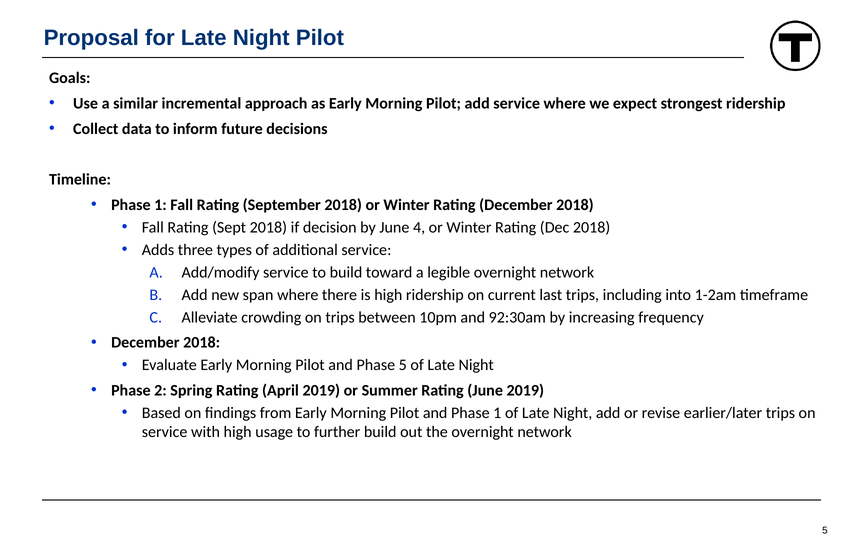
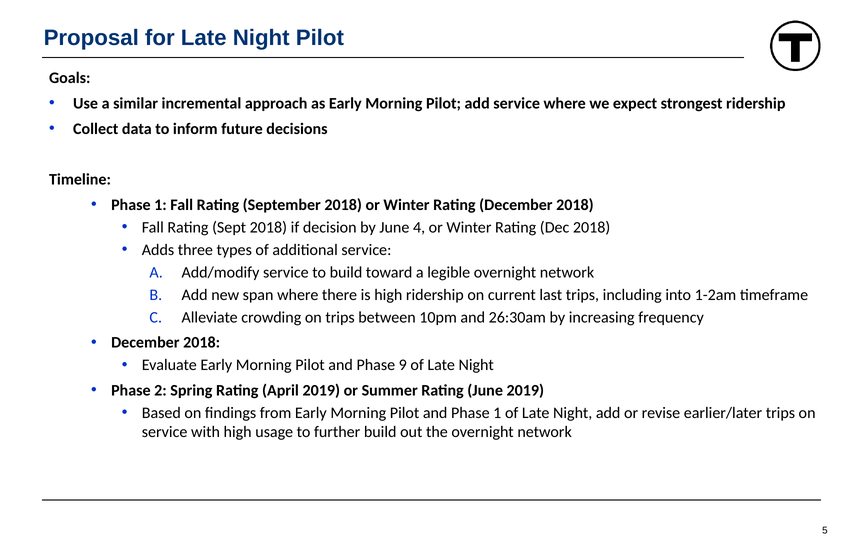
92:30am: 92:30am -> 26:30am
Phase 5: 5 -> 9
